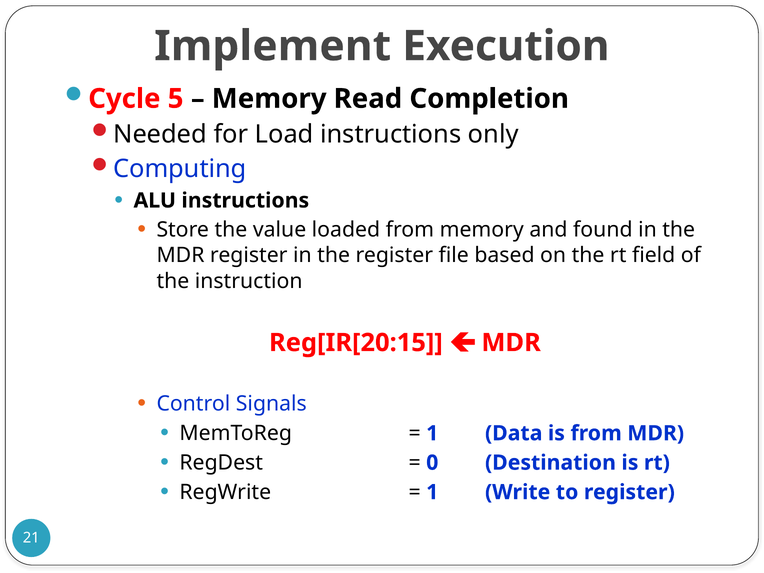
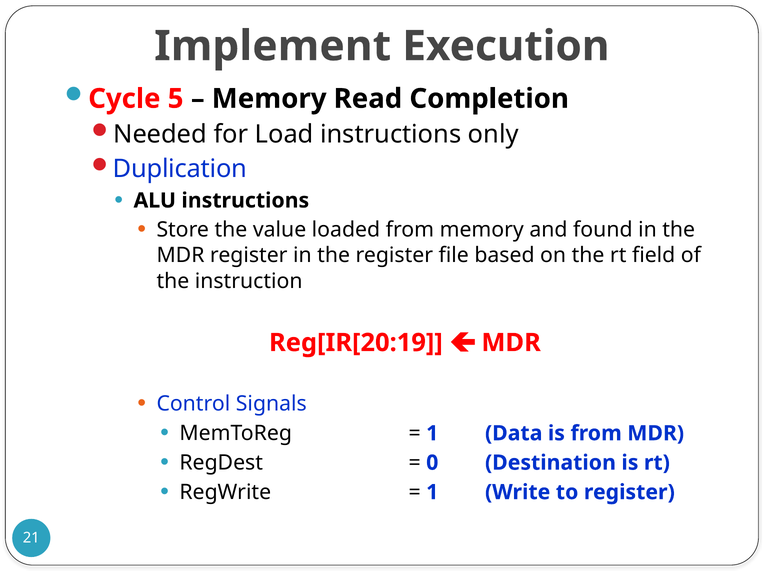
Computing: Computing -> Duplication
Reg[IR[20:15: Reg[IR[20:15 -> Reg[IR[20:19
